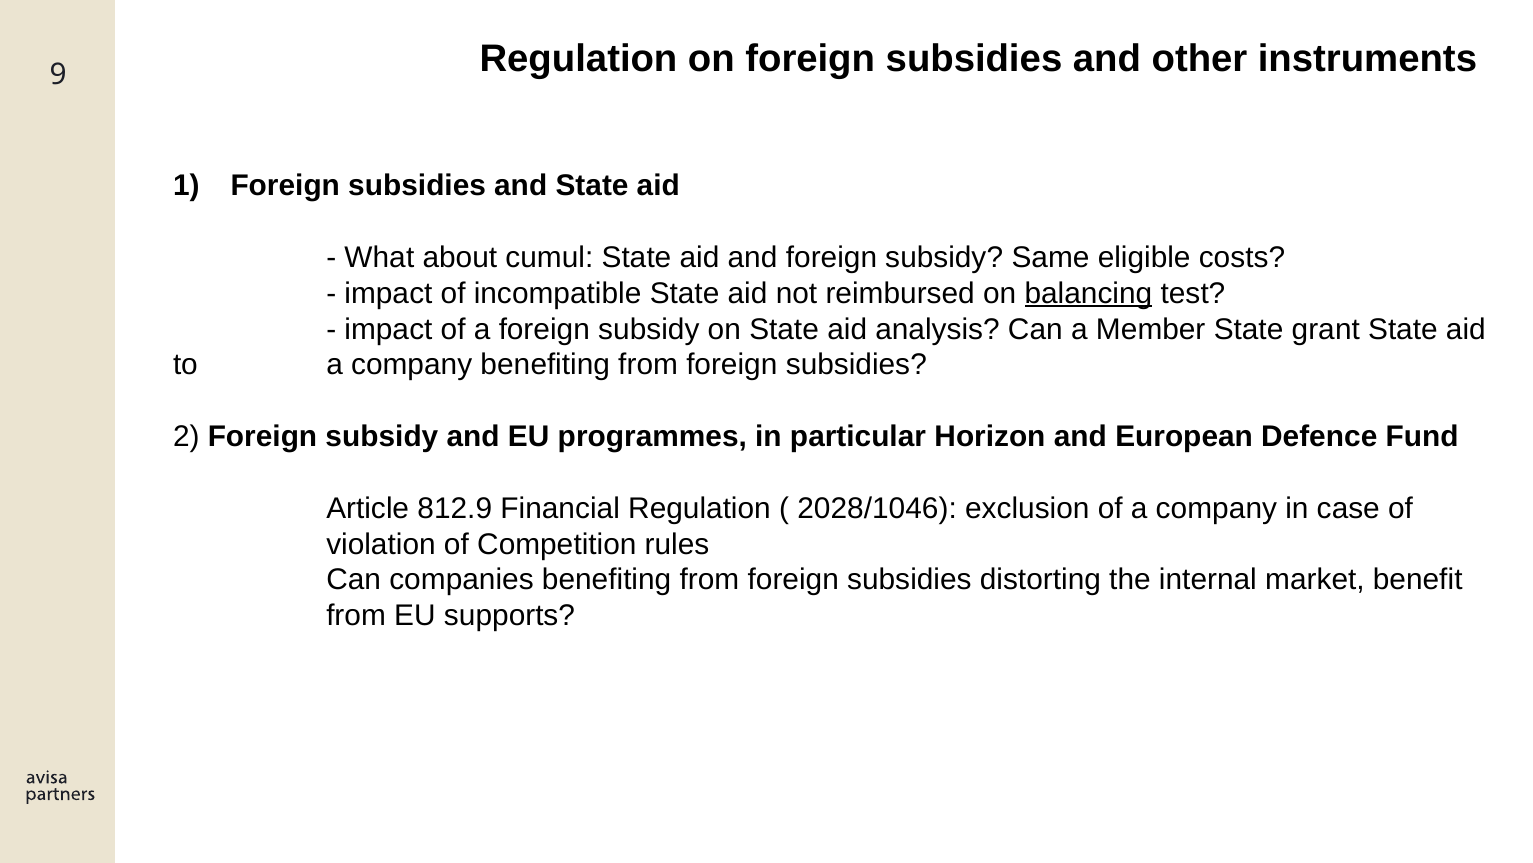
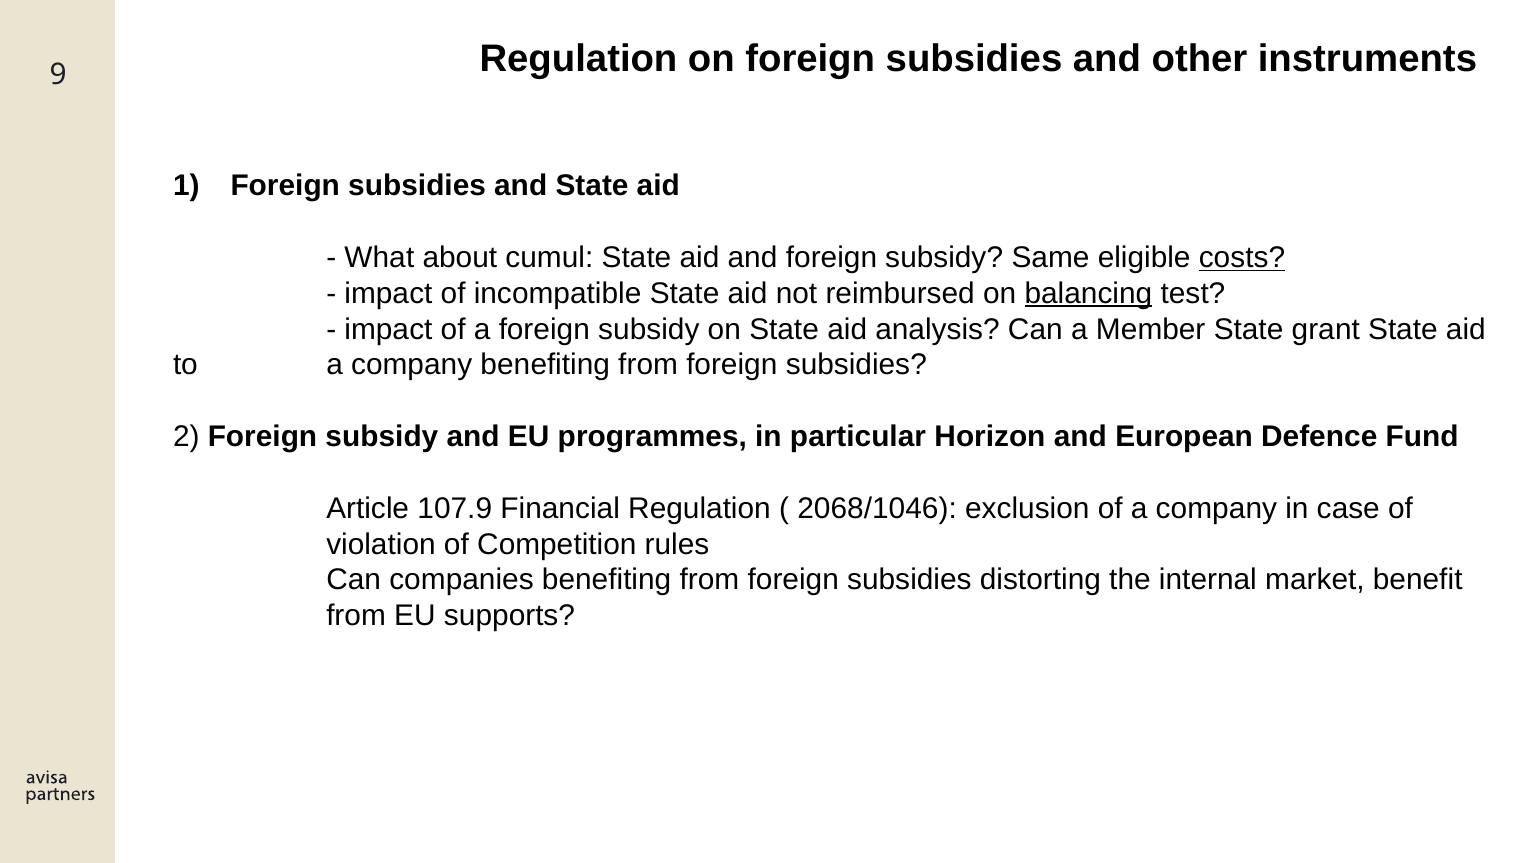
costs underline: none -> present
812.9: 812.9 -> 107.9
2028/1046: 2028/1046 -> 2068/1046
